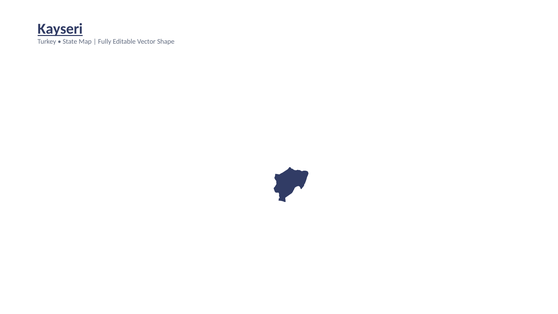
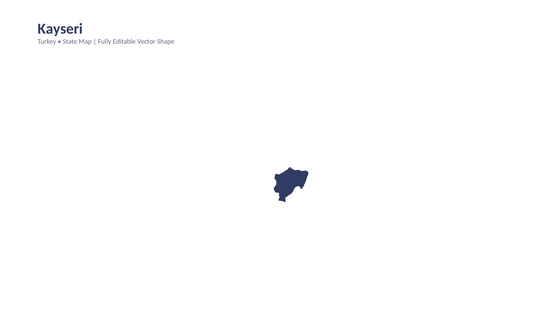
Kayseri underline: present -> none
